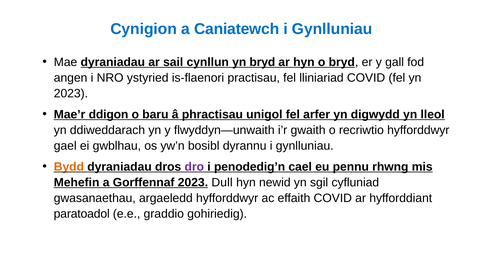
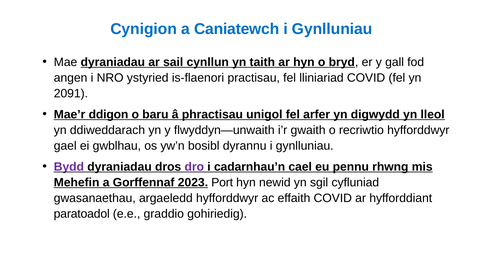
yn bryd: bryd -> taith
2023 at (71, 93): 2023 -> 2091
Bydd colour: orange -> purple
penodedig’n: penodedig’n -> cadarnhau’n
Dull: Dull -> Port
